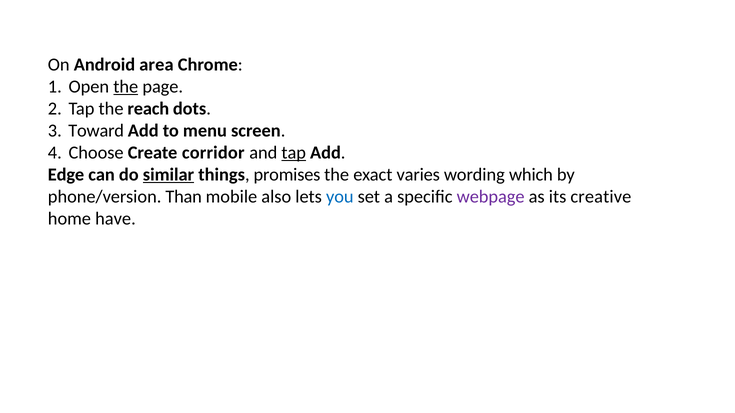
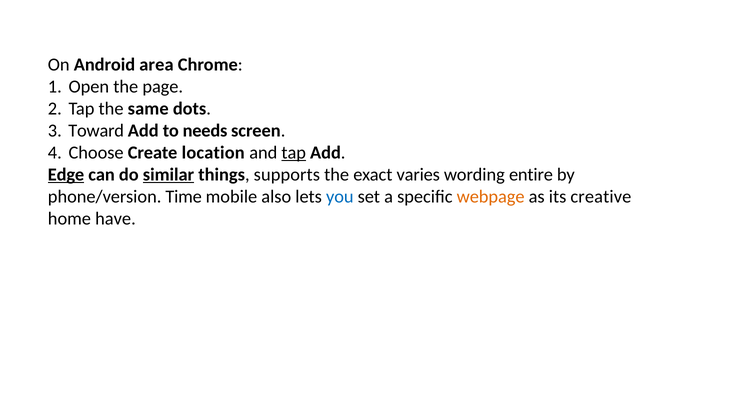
the at (126, 87) underline: present -> none
reach: reach -> same
menu: menu -> needs
corridor: corridor -> location
Edge underline: none -> present
promises: promises -> supports
which: which -> entire
Than: Than -> Time
webpage colour: purple -> orange
